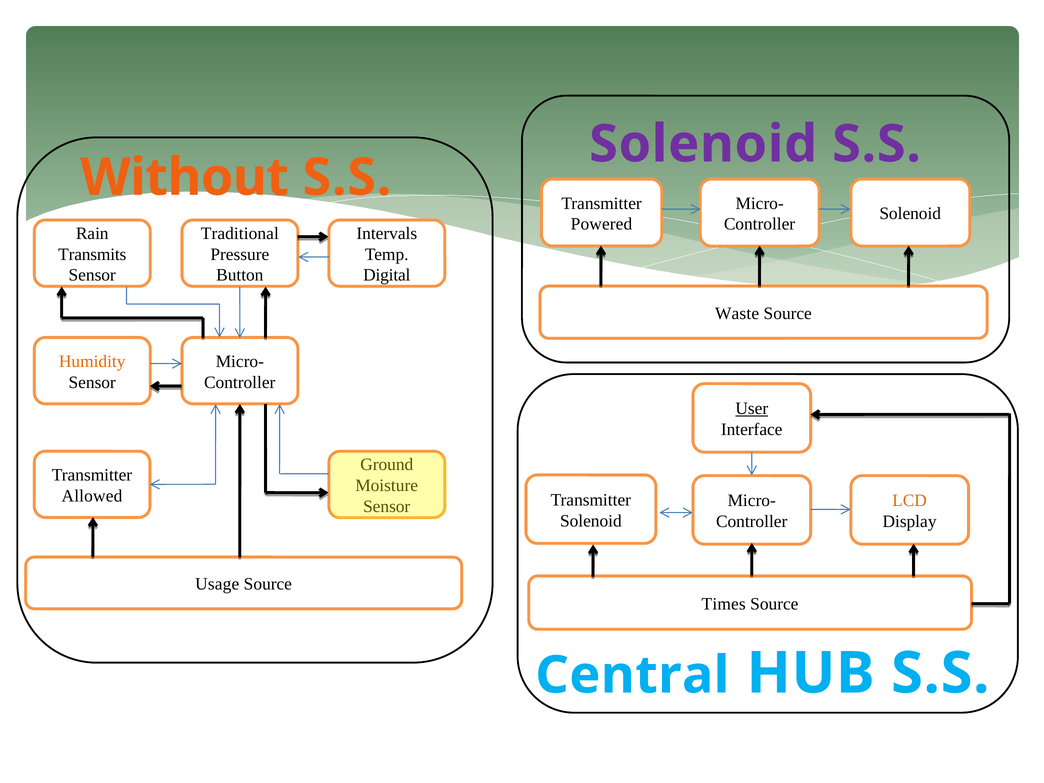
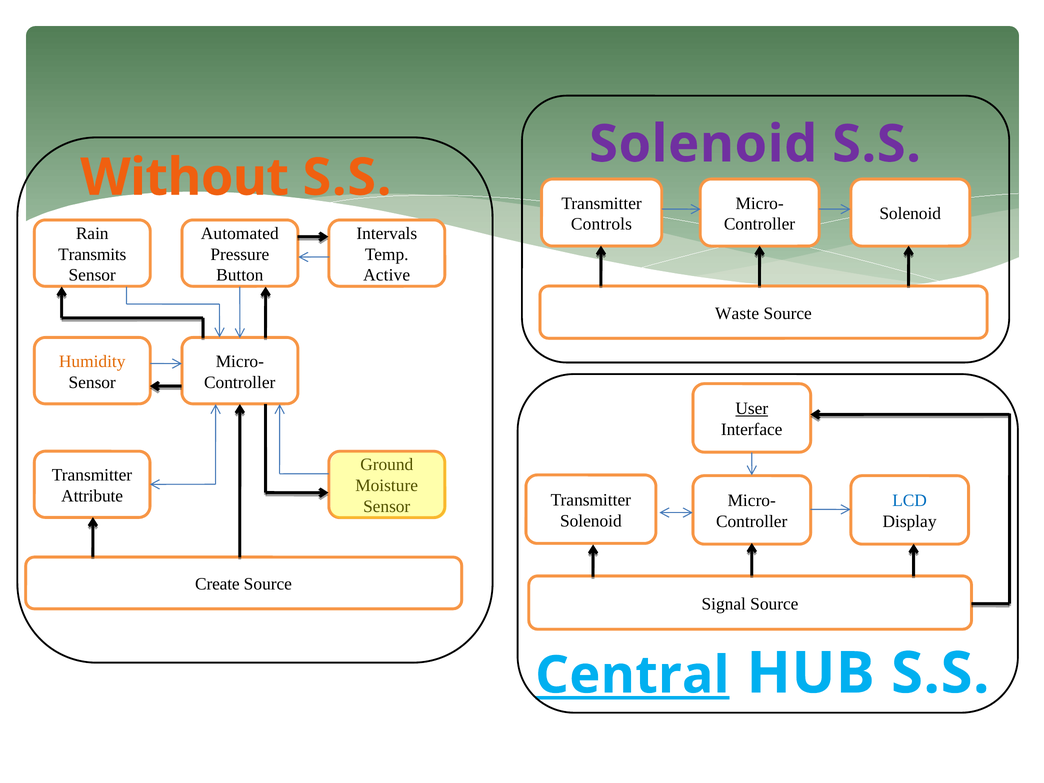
Powered: Powered -> Controls
Traditional: Traditional -> Automated
Digital: Digital -> Active
Allowed: Allowed -> Attribute
LCD colour: orange -> blue
Usage: Usage -> Create
Times: Times -> Signal
Central underline: none -> present
